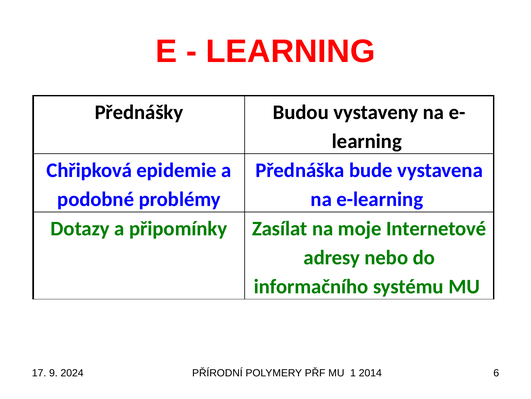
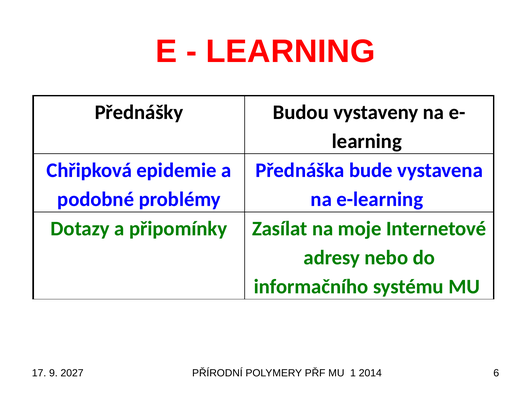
2024: 2024 -> 2027
